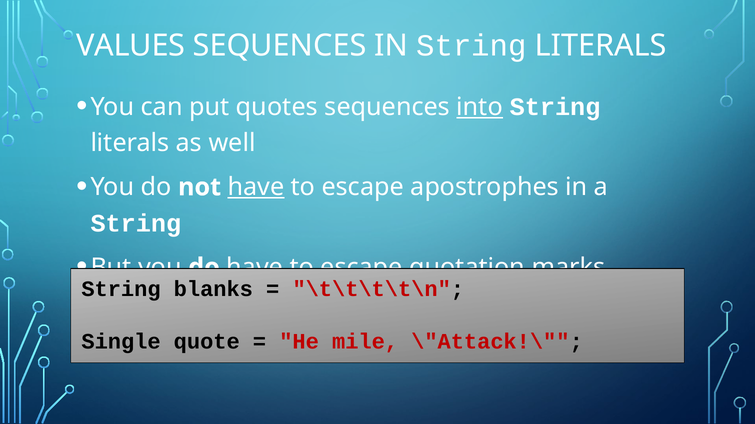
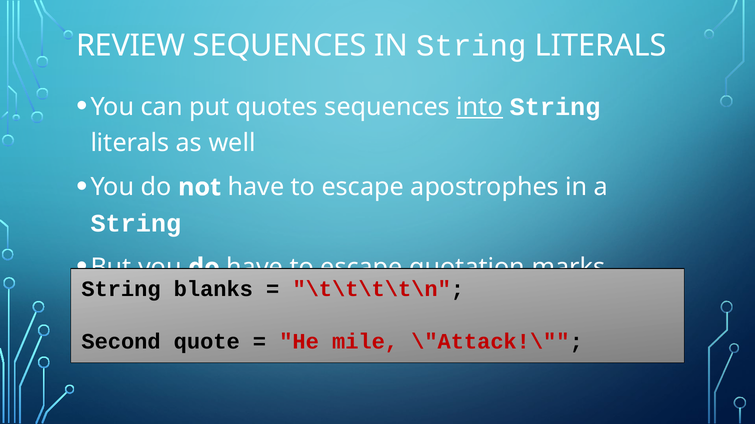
VALUES: VALUES -> REVIEW
have at (256, 187) underline: present -> none
Single: Single -> Second
